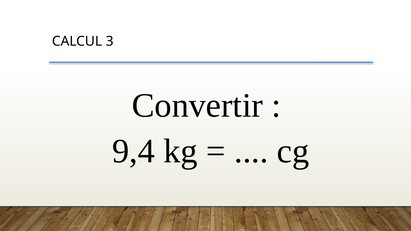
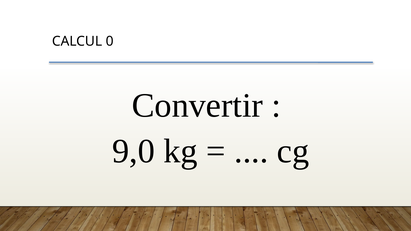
3: 3 -> 0
9,4: 9,4 -> 9,0
